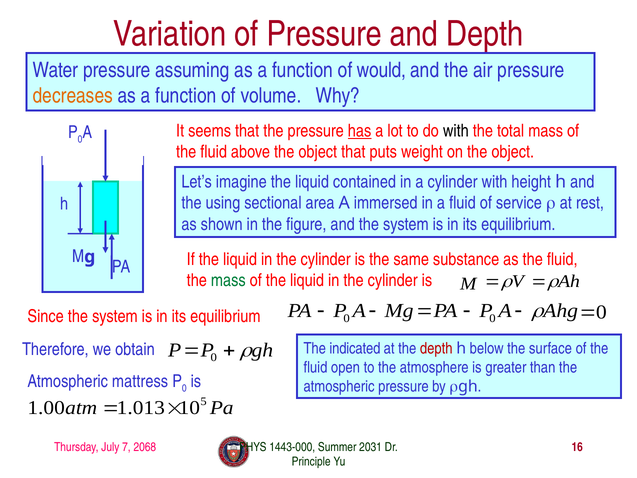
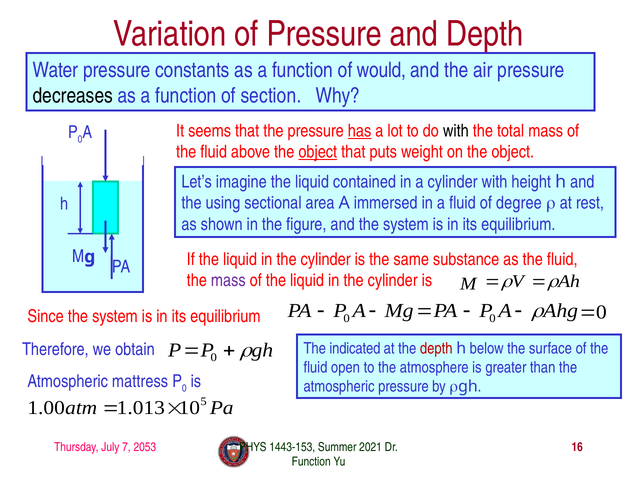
assuming: assuming -> constants
decreases colour: orange -> black
volume: volume -> section
object at (318, 152) underline: none -> present
service: service -> degree
mass at (228, 280) colour: green -> purple
2068: 2068 -> 2053
1443-000: 1443-000 -> 1443-153
2031: 2031 -> 2021
Principle at (311, 462): Principle -> Function
